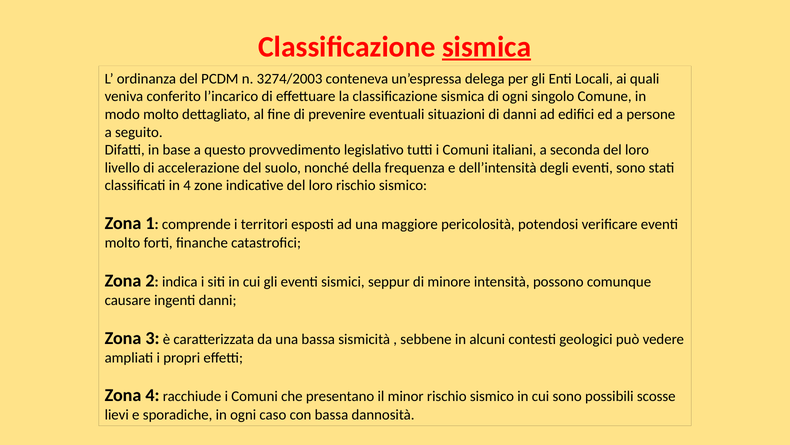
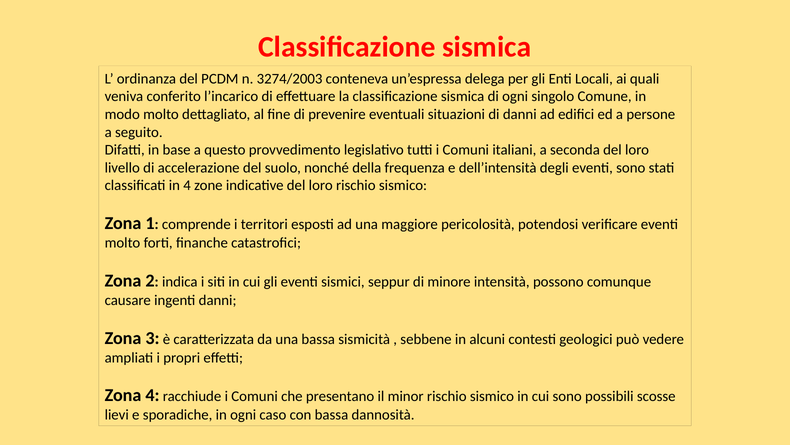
sismica at (487, 47) underline: present -> none
